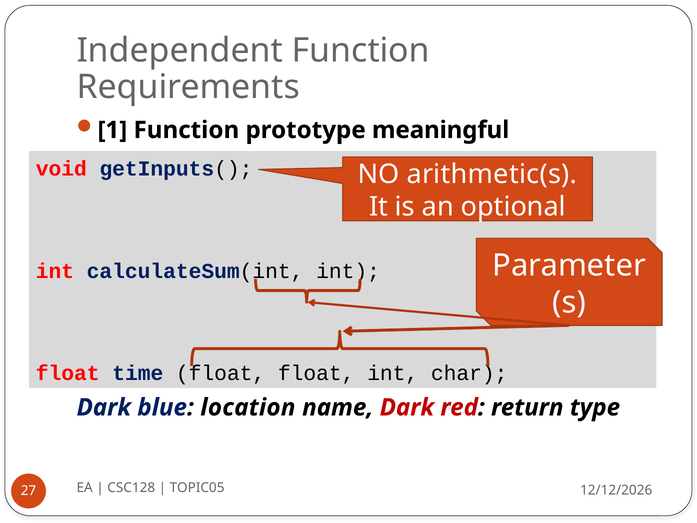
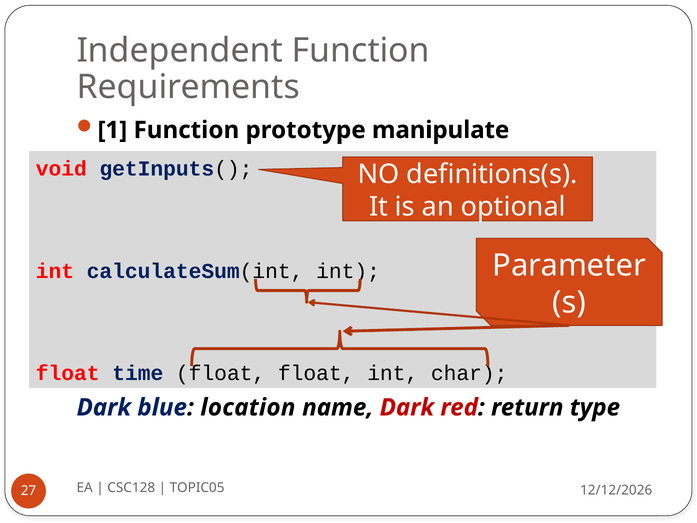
meaningful: meaningful -> manipulate
arithmetic(s: arithmetic(s -> definitions(s
